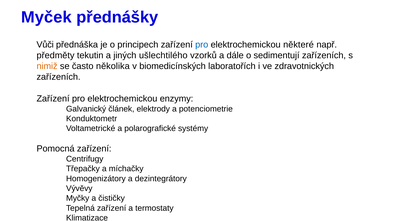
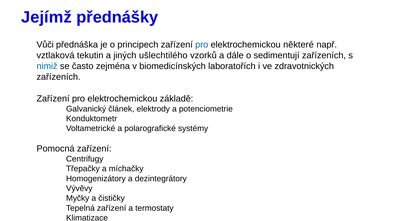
Myček: Myček -> Jejímž
předměty: předměty -> vztlaková
nimiž colour: orange -> blue
několika: několika -> zejména
enzymy: enzymy -> základě
